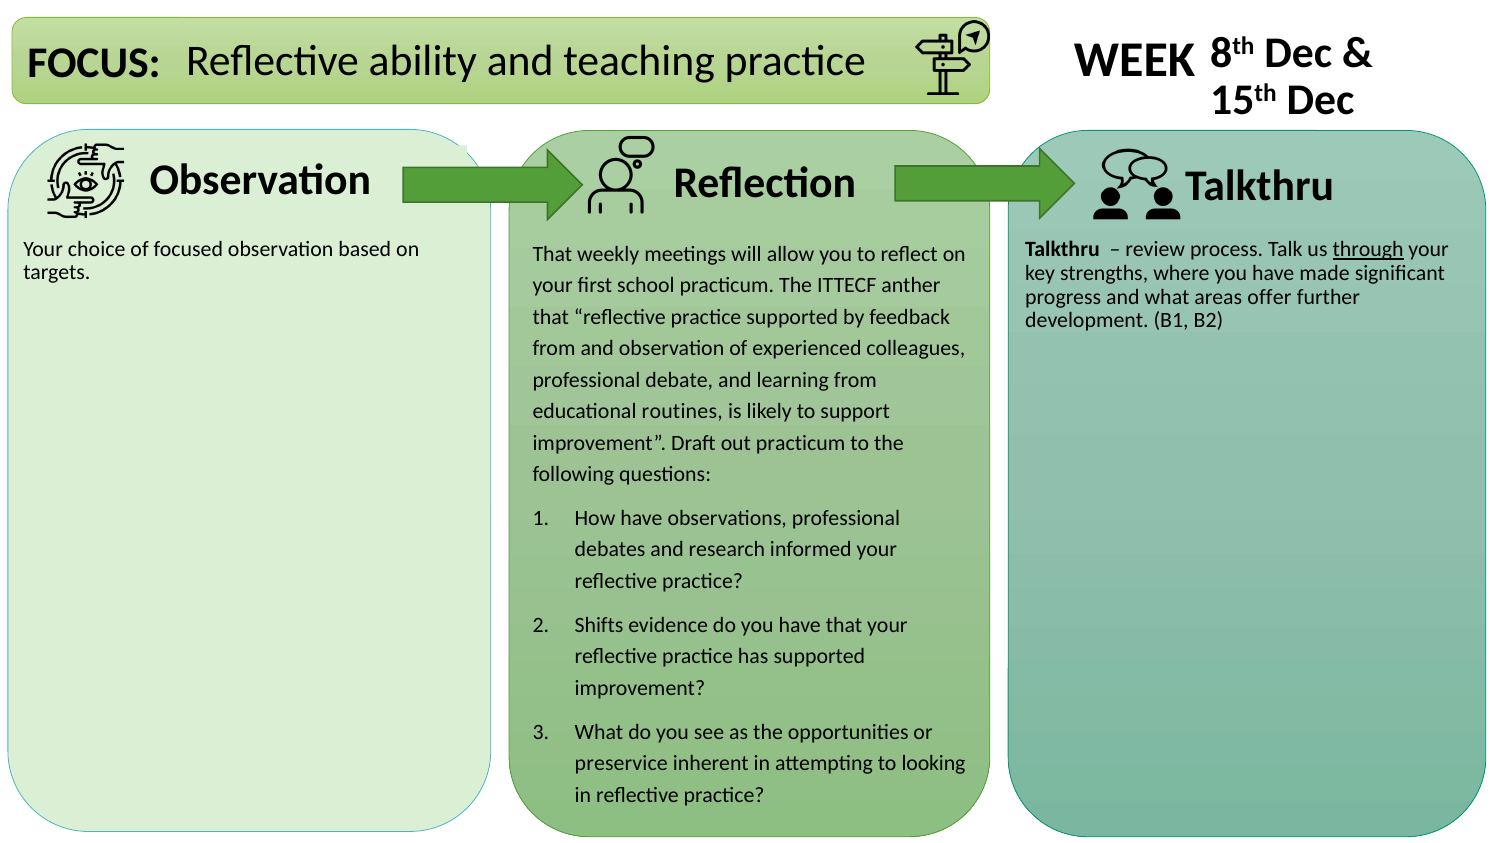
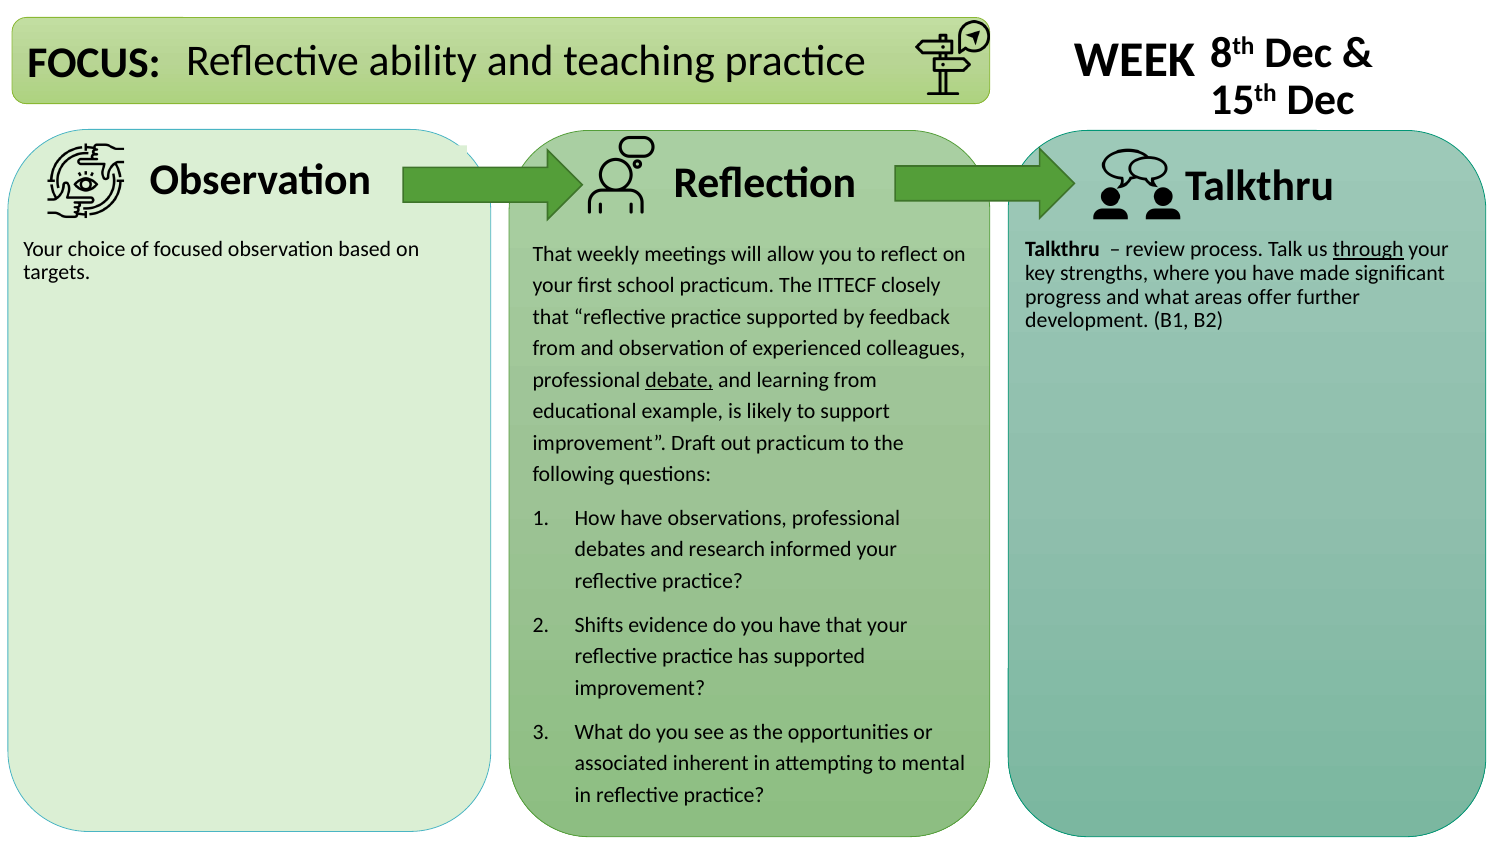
anther: anther -> closely
debate underline: none -> present
routines: routines -> example
preservice: preservice -> associated
looking: looking -> mental
